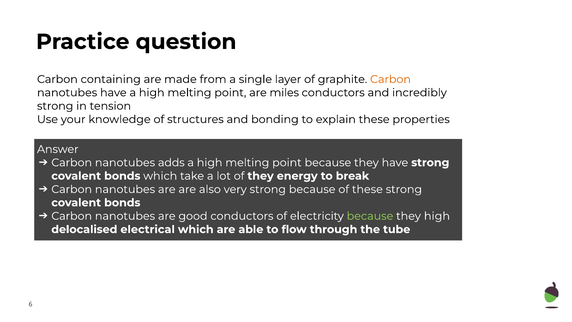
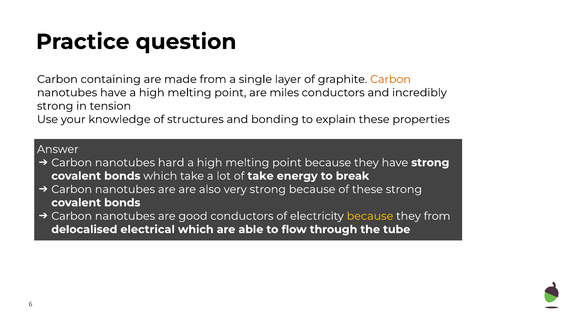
adds: adds -> hard
of they: they -> take
because at (370, 216) colour: light green -> yellow
they high: high -> from
